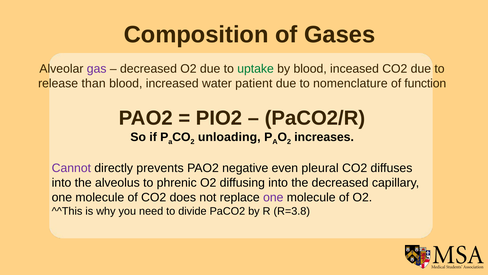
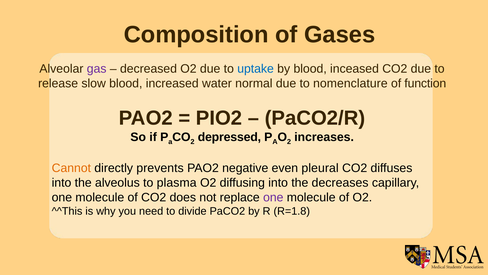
uptake colour: green -> blue
than: than -> slow
patient: patient -> normal
unloading: unloading -> depressed
Cannot colour: purple -> orange
phrenic: phrenic -> plasma
the decreased: decreased -> decreases
R=3.8: R=3.8 -> R=1.8
